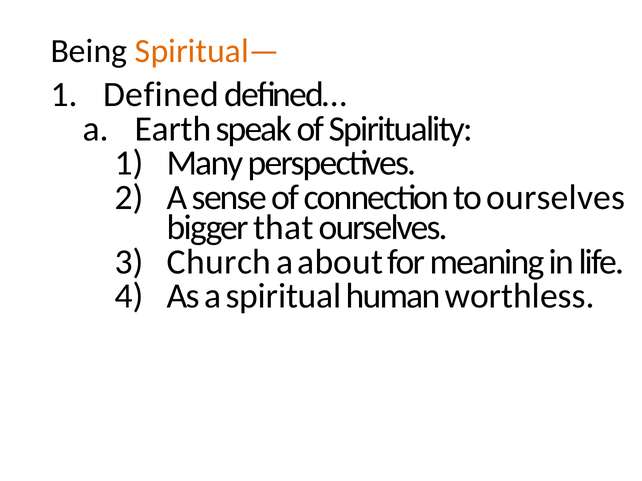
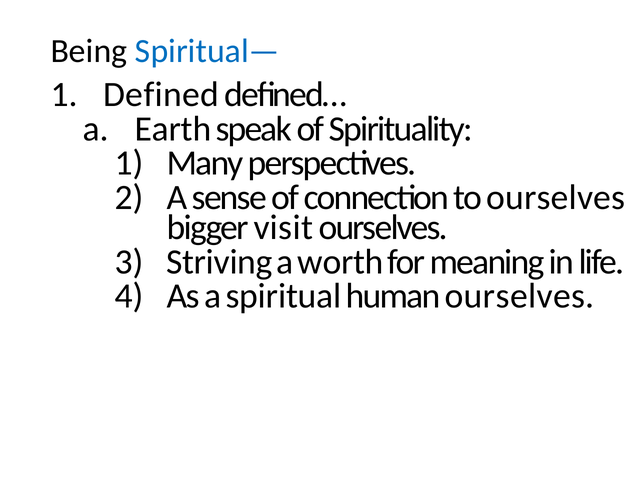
Spiritual— colour: orange -> blue
that: that -> visit
Church: Church -> Striving
about: about -> worth
human worthless: worthless -> ourselves
